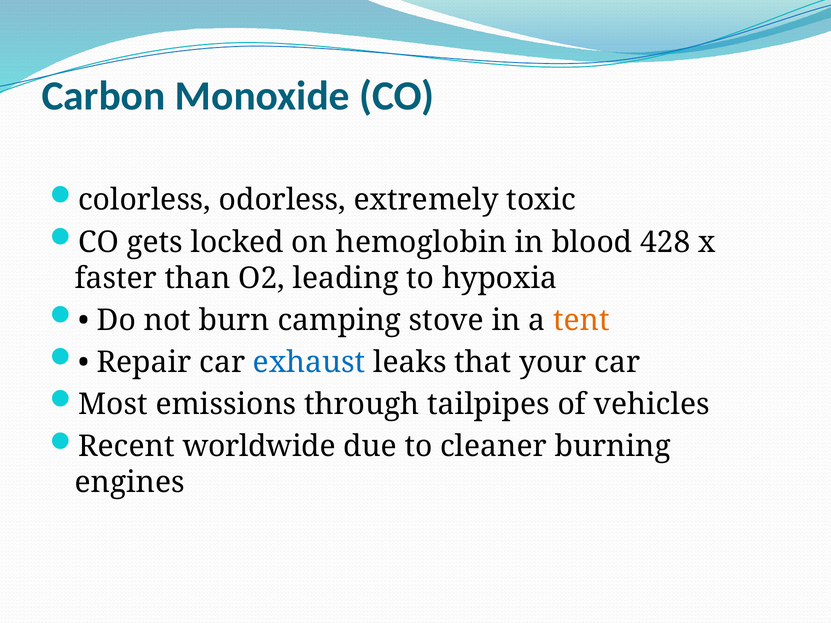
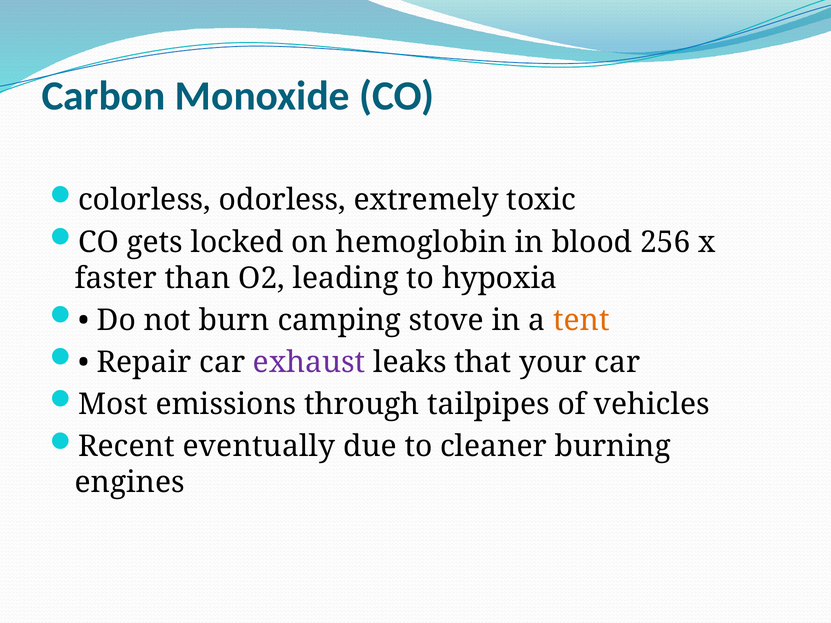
428: 428 -> 256
exhaust colour: blue -> purple
worldwide: worldwide -> eventually
